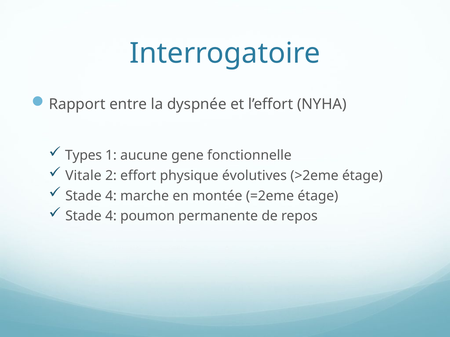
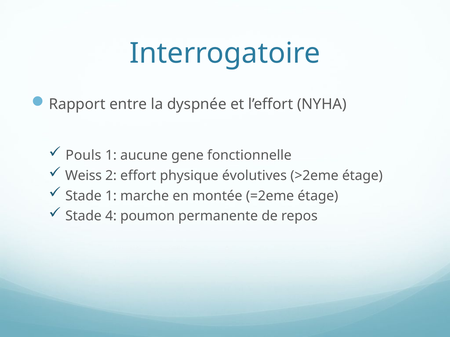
Types: Types -> Pouls
Vitale: Vitale -> Weiss
4 at (111, 196): 4 -> 1
